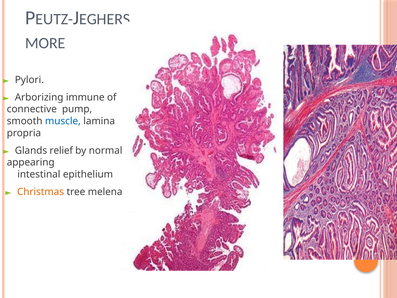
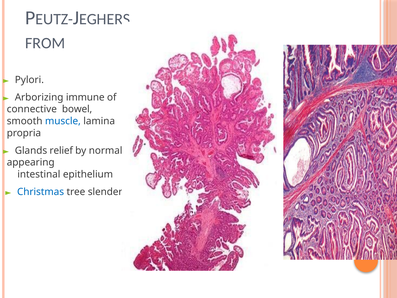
MORE: MORE -> FROM
pump: pump -> bowel
Christmas colour: orange -> blue
melena: melena -> slender
